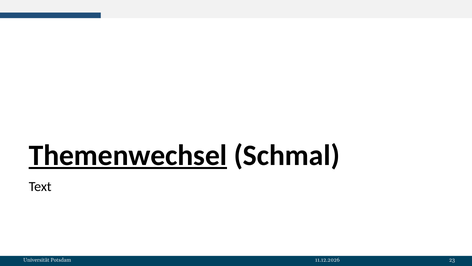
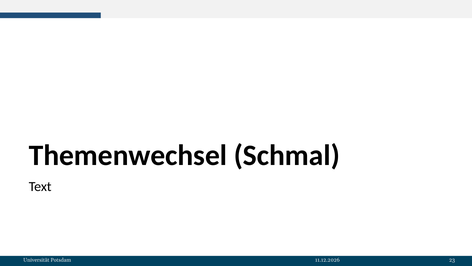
Themenwechsel underline: present -> none
